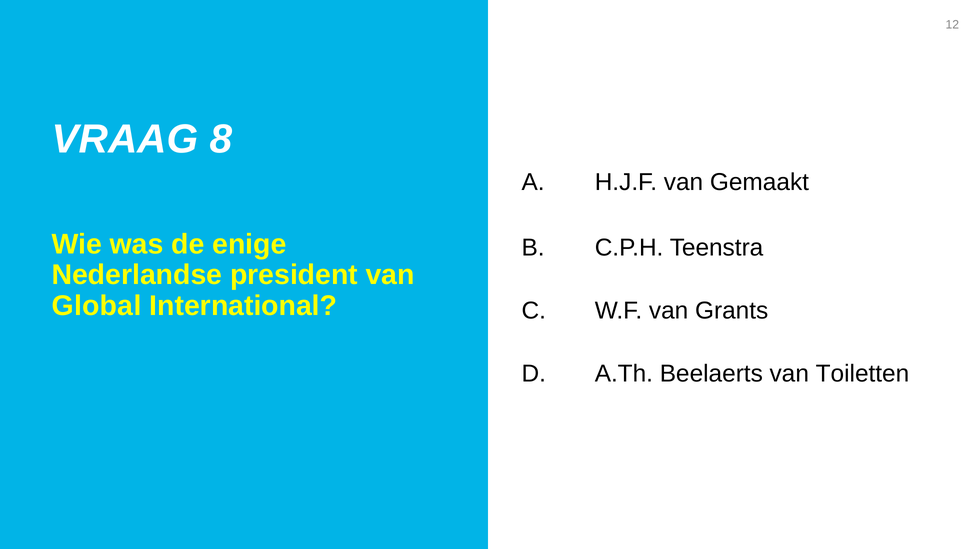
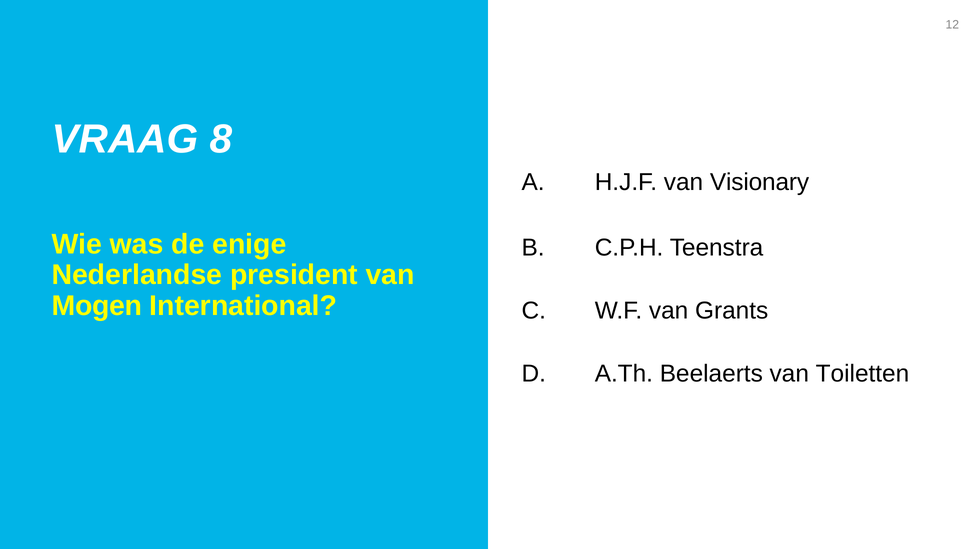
Gemaakt: Gemaakt -> Visionary
Global: Global -> Mogen
